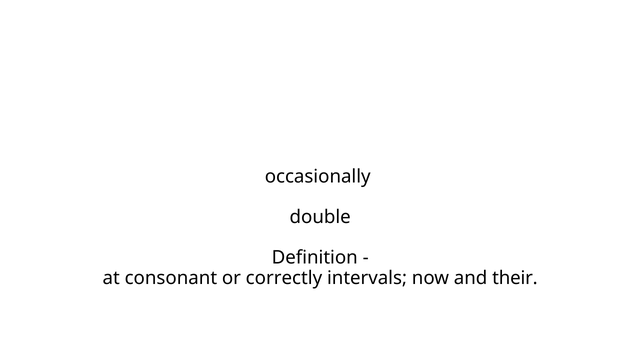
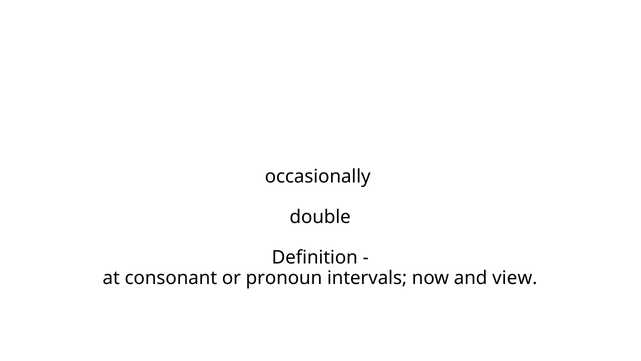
correctly: correctly -> pronoun
their: their -> view
